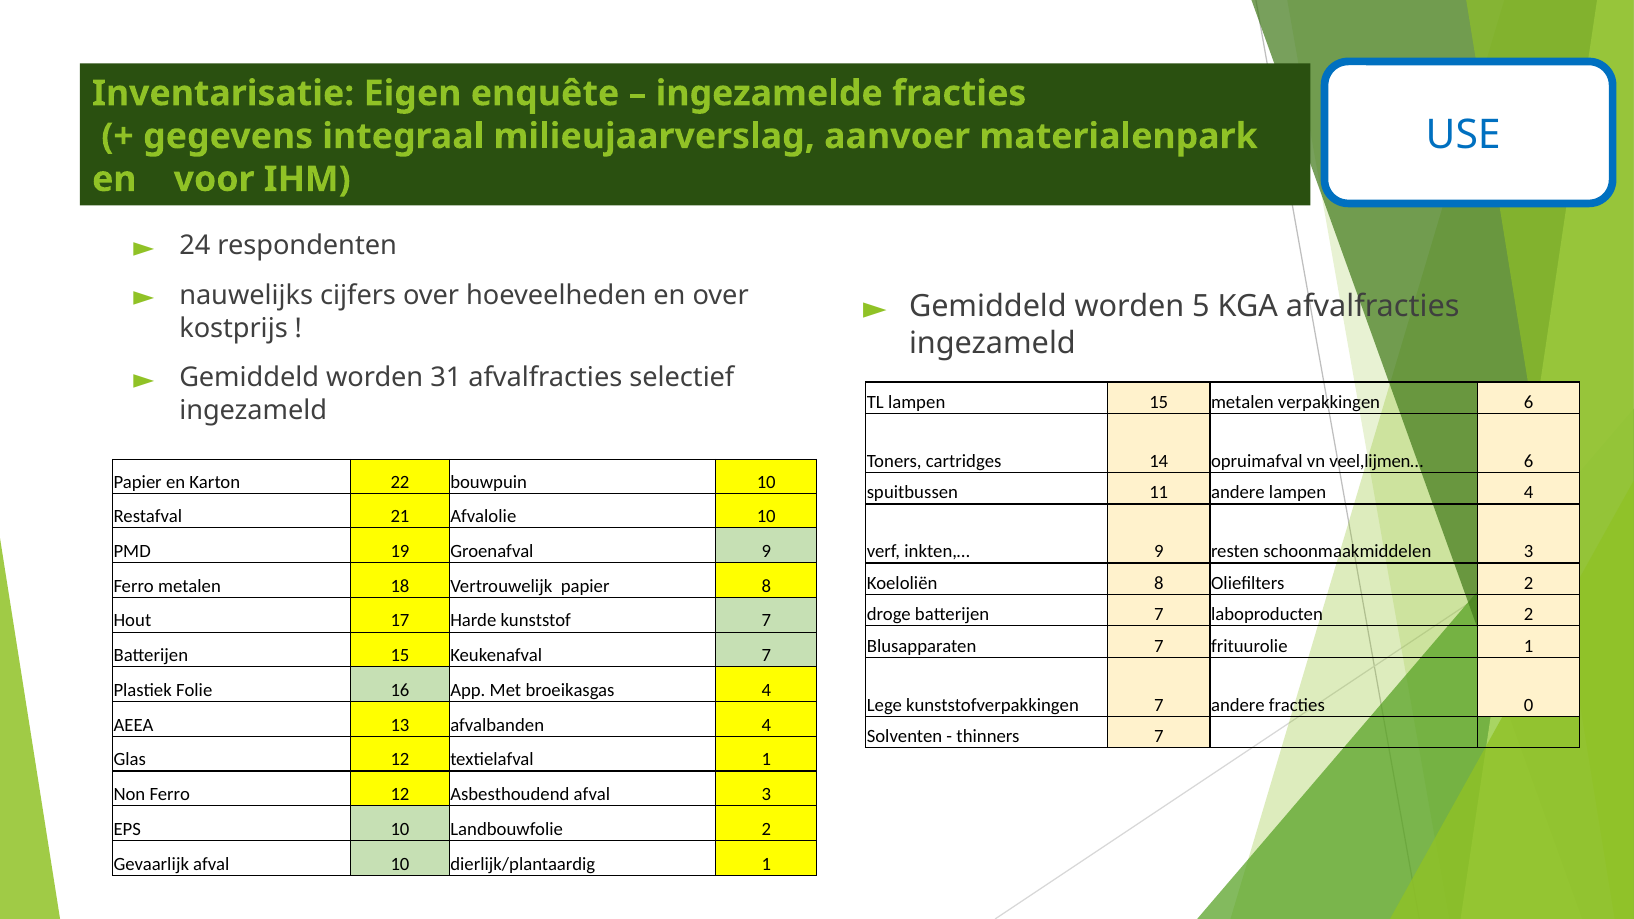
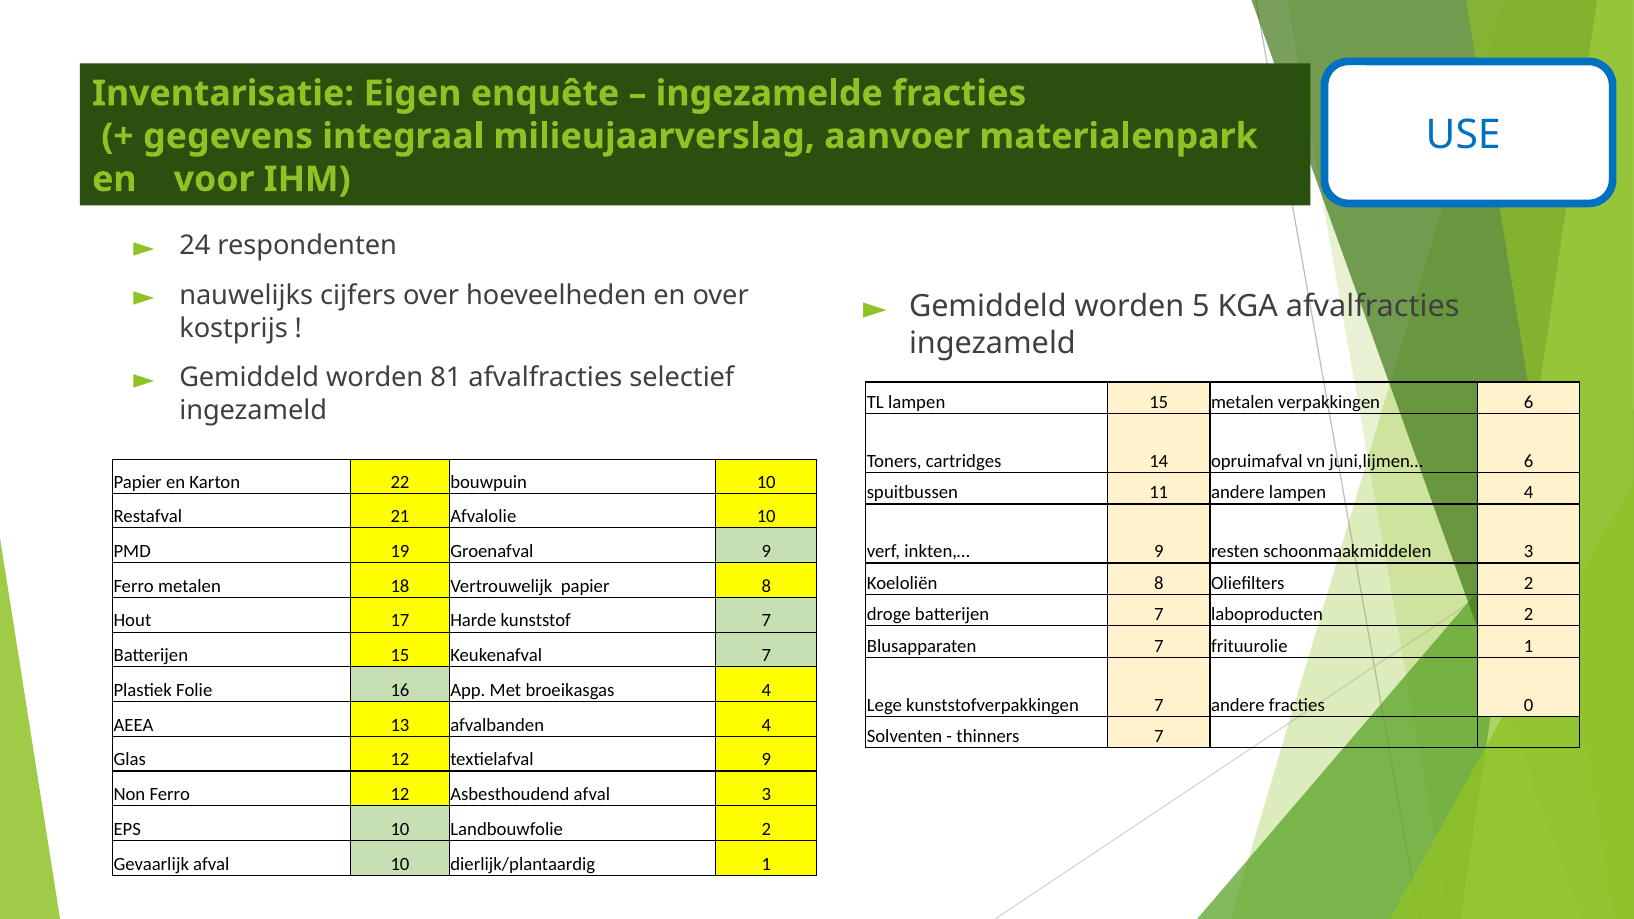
31: 31 -> 81
veel,lijmen…: veel,lijmen… -> juni,lijmen…
textielafval 1: 1 -> 9
